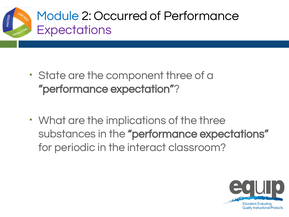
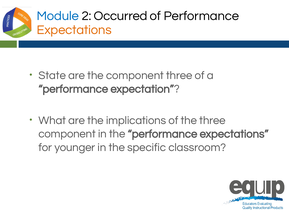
Expectations at (74, 30) colour: purple -> orange
substances at (67, 134): substances -> component
periodic: periodic -> younger
interact: interact -> specific
